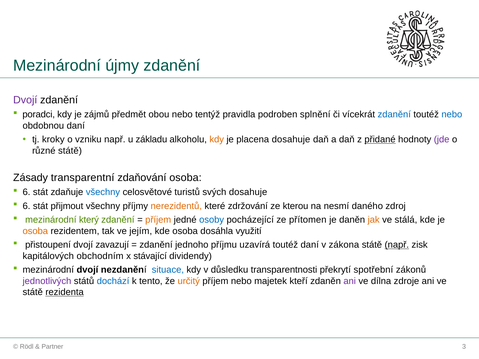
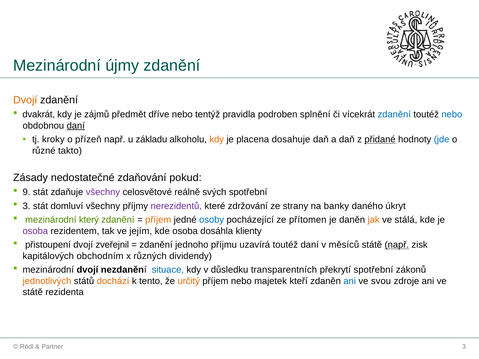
Dvojí at (25, 100) colour: purple -> orange
poradci: poradci -> dvakrát
obou: obou -> dříve
daní at (76, 126) underline: none -> present
vzniku: vzniku -> přízeň
jde colour: purple -> blue
různé státě: státě -> takto
transparentní: transparentní -> nedostatečné
zdaňování osoba: osoba -> pokud
6 at (27, 192): 6 -> 9
všechny at (103, 192) colour: blue -> purple
turistů: turistů -> reálně
svých dosahuje: dosahuje -> spotřební
6 at (27, 206): 6 -> 3
přijmout: přijmout -> domluví
nerezidentů colour: orange -> purple
kterou: kterou -> strany
nesmí: nesmí -> banky
zdroj: zdroj -> úkryt
osoba at (35, 231) colour: orange -> purple
využití: využití -> klienty
zavazují: zavazují -> zveřejnil
zákona: zákona -> měsíců
stávající: stávající -> různých
transparentnosti: transparentnosti -> transparentních
jednotlivých colour: purple -> orange
dochází colour: blue -> orange
ani at (350, 281) colour: purple -> blue
dílna: dílna -> svou
rezidenta underline: present -> none
